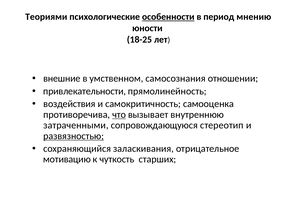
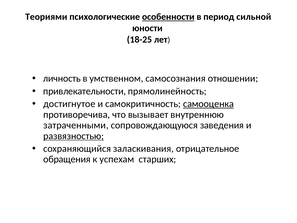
мнению: мнению -> сильной
внешние: внешние -> личность
воздействия: воздействия -> достигнутое
самооценка underline: none -> present
что underline: present -> none
стереотип: стереотип -> заведения
мотивацию: мотивацию -> обращения
чуткость: чуткость -> успехам
